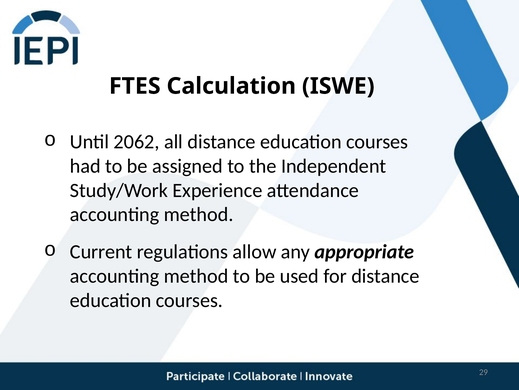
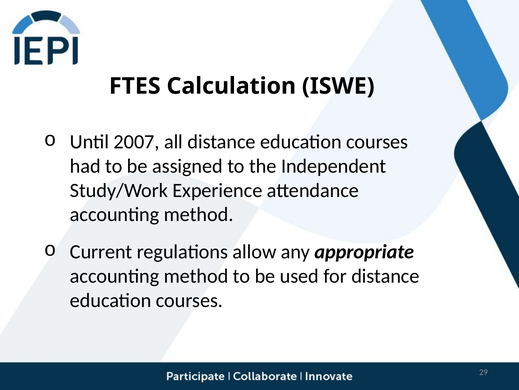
2062: 2062 -> 2007
